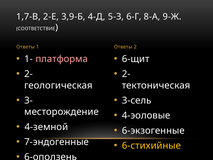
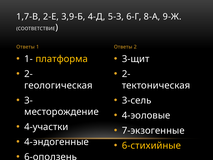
платформа colour: pink -> yellow
6-щит: 6-щит -> 3-щит
4-земной: 4-земной -> 4-участки
6-экзогенные: 6-экзогенные -> 7-экзогенные
7-эндогенные: 7-эндогенные -> 4-эндогенные
